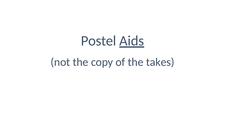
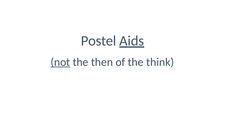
not underline: none -> present
copy: copy -> then
takes: takes -> think
